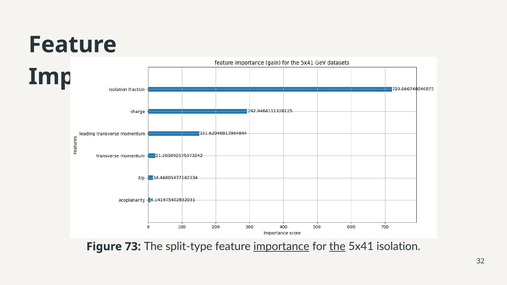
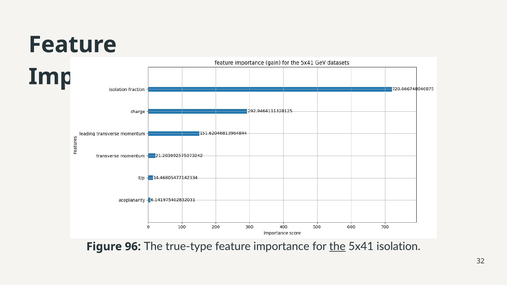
73: 73 -> 96
split-type: split-type -> true-type
importance at (281, 247) underline: present -> none
